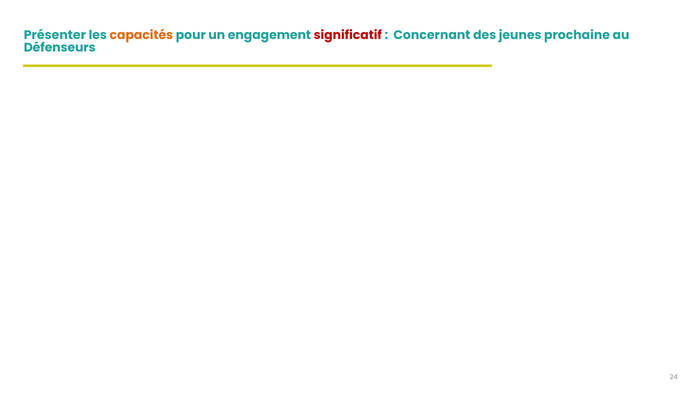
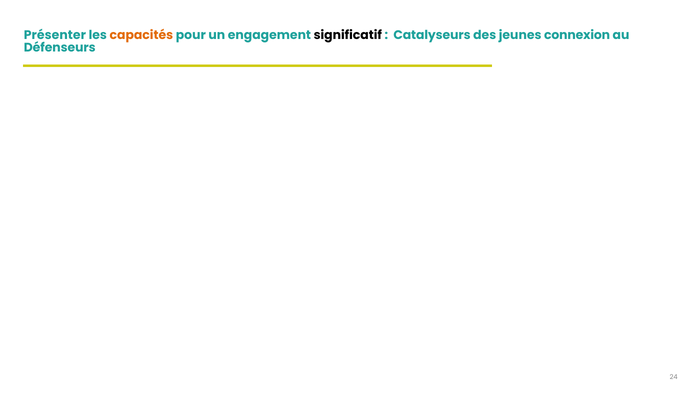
significatif colour: red -> black
Concernant: Concernant -> Catalyseurs
prochaine: prochaine -> connexion
